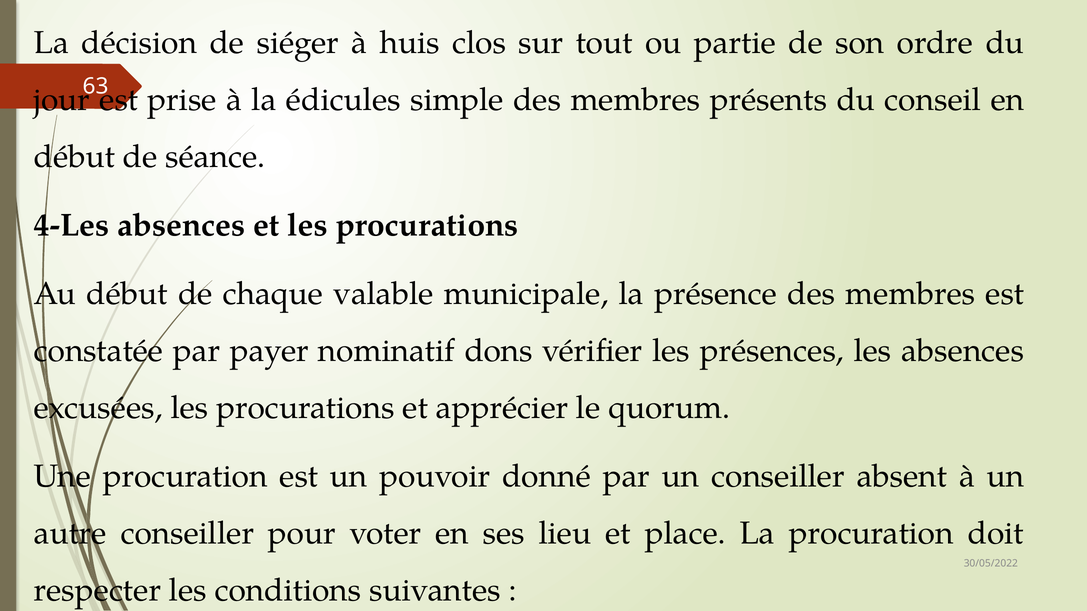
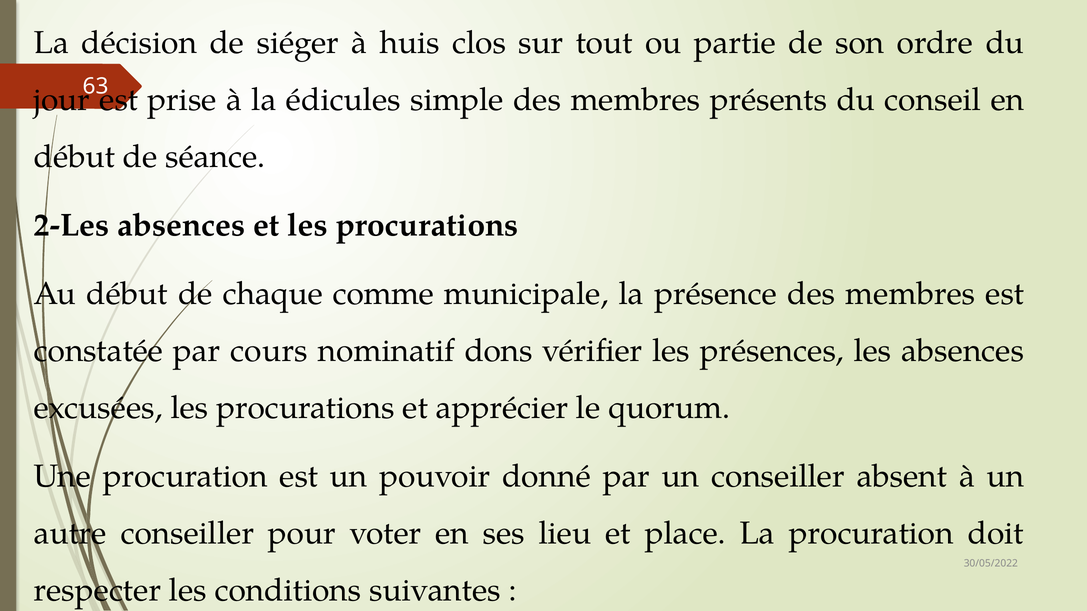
4-Les: 4-Les -> 2-Les
valable: valable -> comme
payer: payer -> cours
